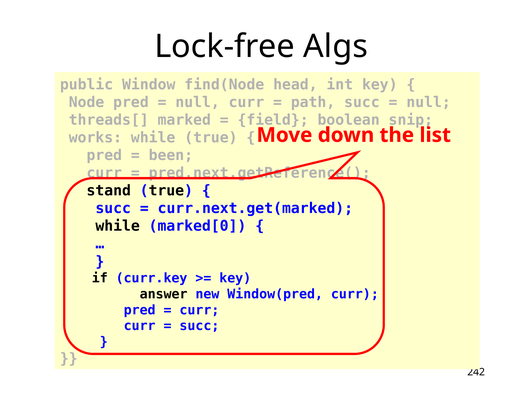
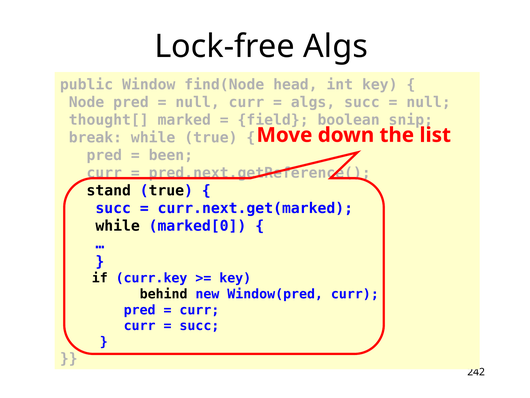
path at (313, 102): path -> algs
threads[: threads[ -> thought[
works: works -> break
answer: answer -> behind
